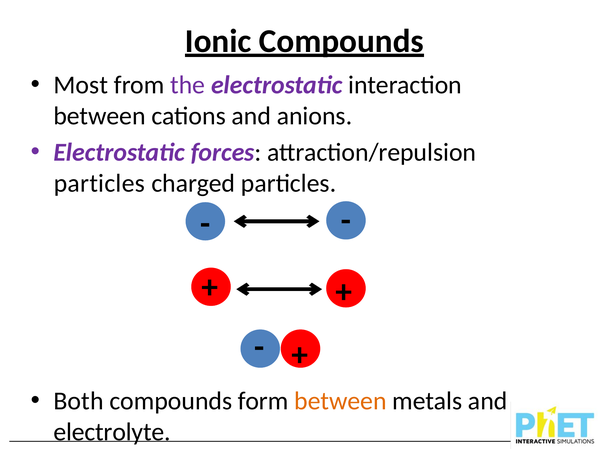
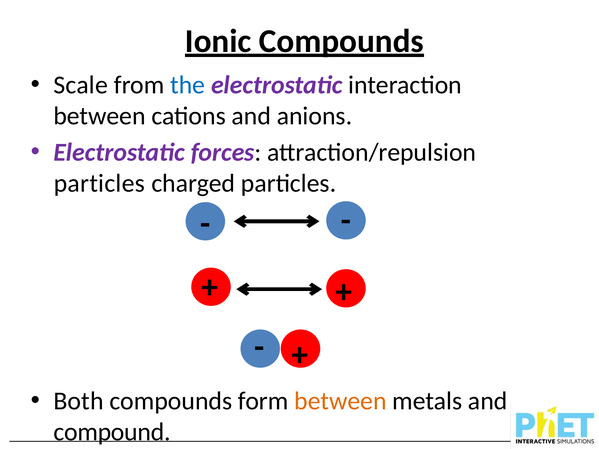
Most: Most -> Scale
the colour: purple -> blue
electrolyte: electrolyte -> compound
